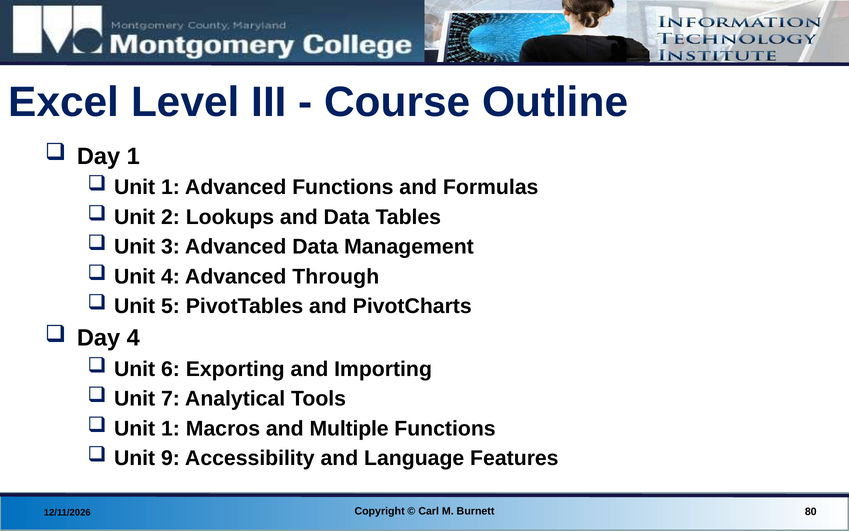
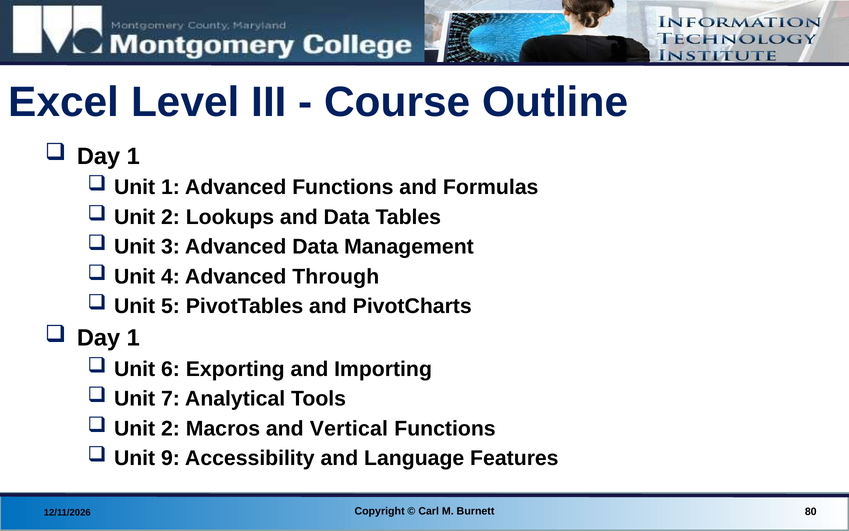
4 at (133, 338): 4 -> 1
1 at (171, 428): 1 -> 2
Multiple: Multiple -> Vertical
